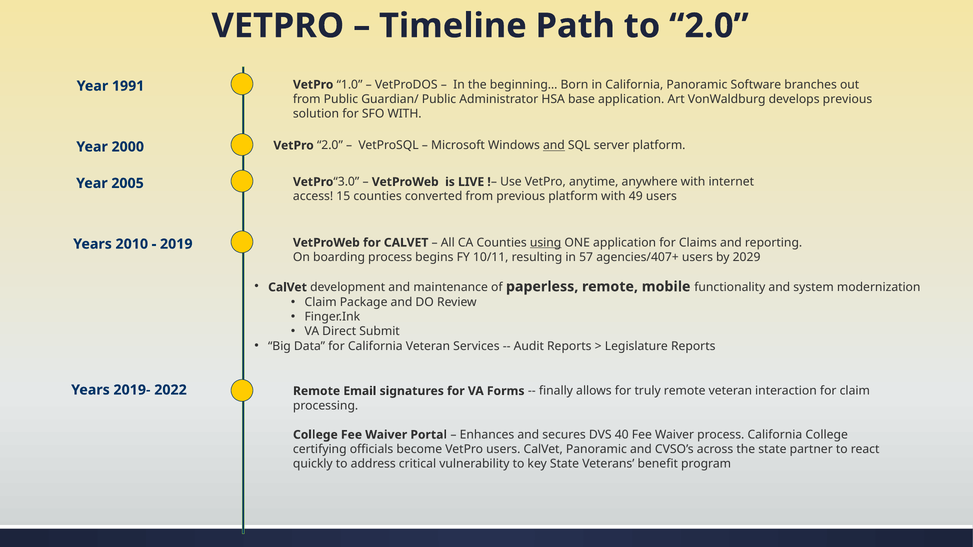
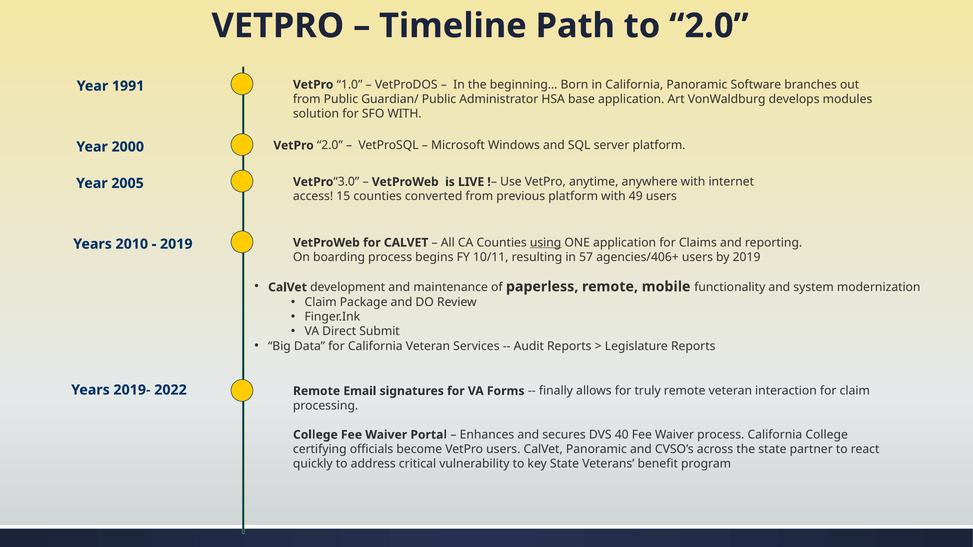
develops previous: previous -> modules
and at (554, 146) underline: present -> none
agencies/407+: agencies/407+ -> agencies/406+
by 2029: 2029 -> 2019
